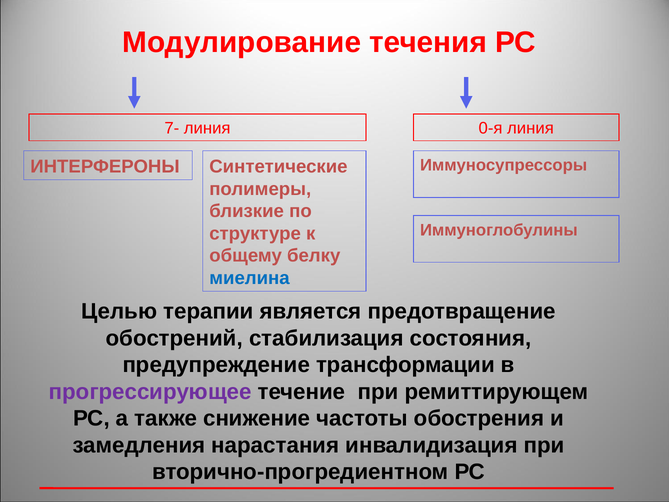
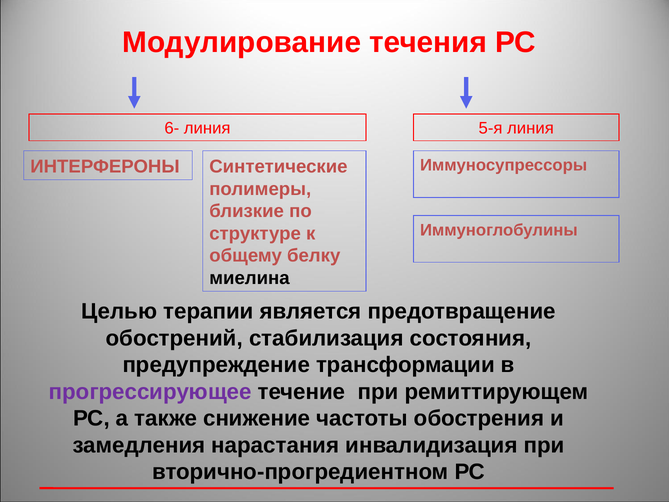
7-: 7- -> 6-
0-я: 0-я -> 5-я
миелина colour: blue -> black
